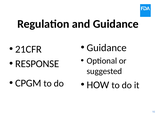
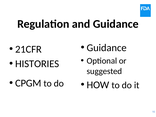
RESPONSE: RESPONSE -> HISTORIES
